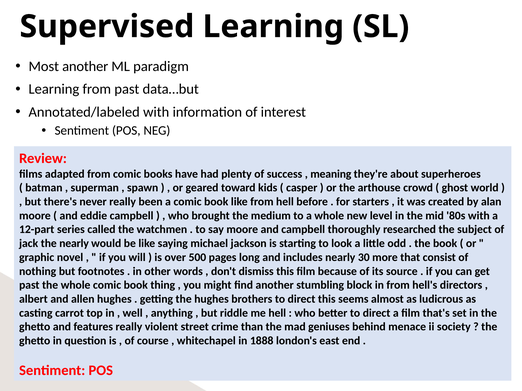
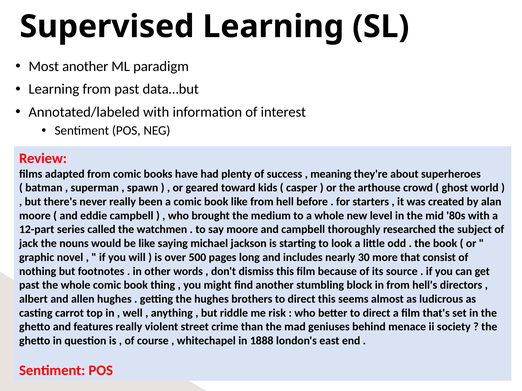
the nearly: nearly -> nouns
me hell: hell -> risk
